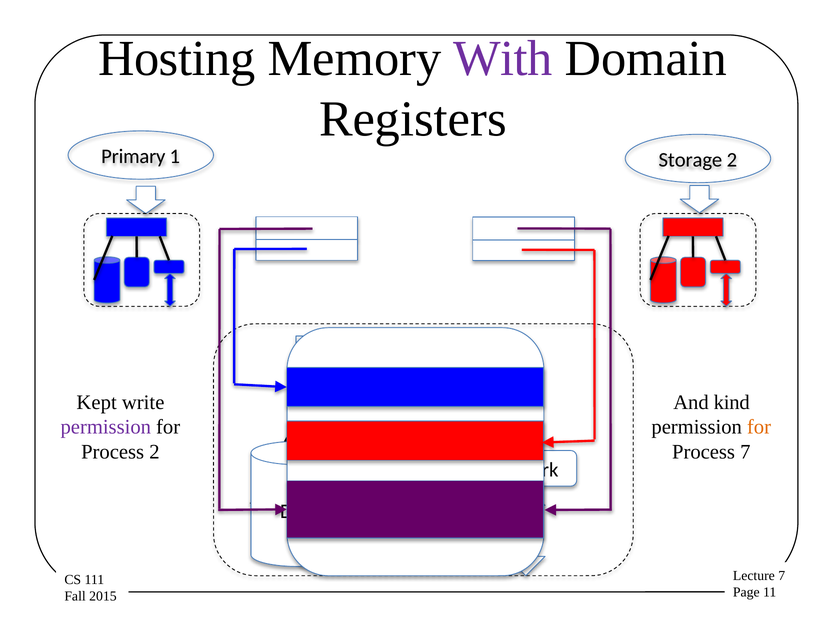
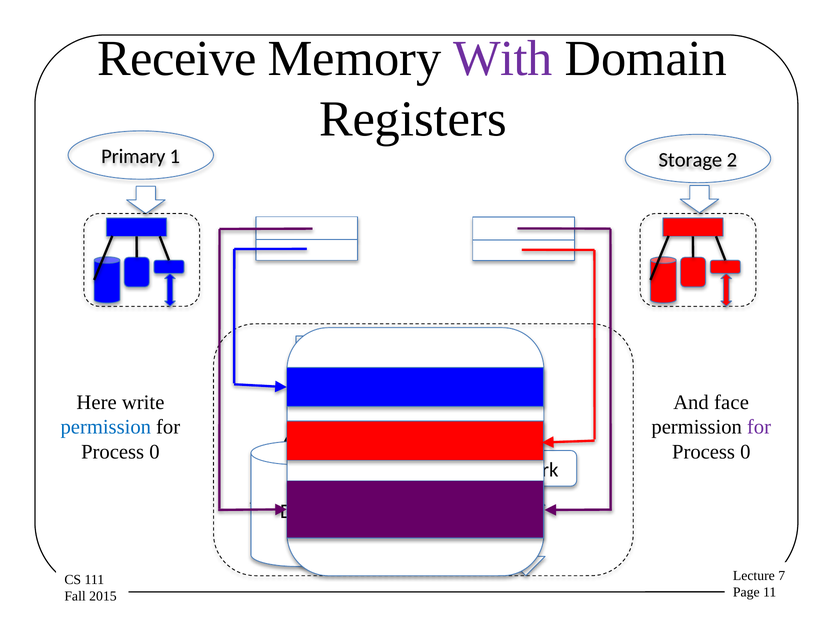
Hosting: Hosting -> Receive
kind: kind -> face
Kept: Kept -> Here
for at (759, 427) colour: orange -> purple
permission at (106, 427) colour: purple -> blue
7 at (745, 451): 7 -> 0
2 at (154, 452): 2 -> 0
